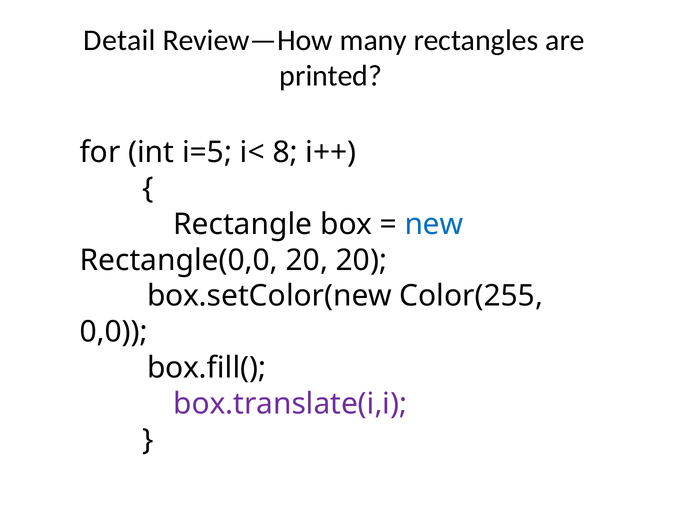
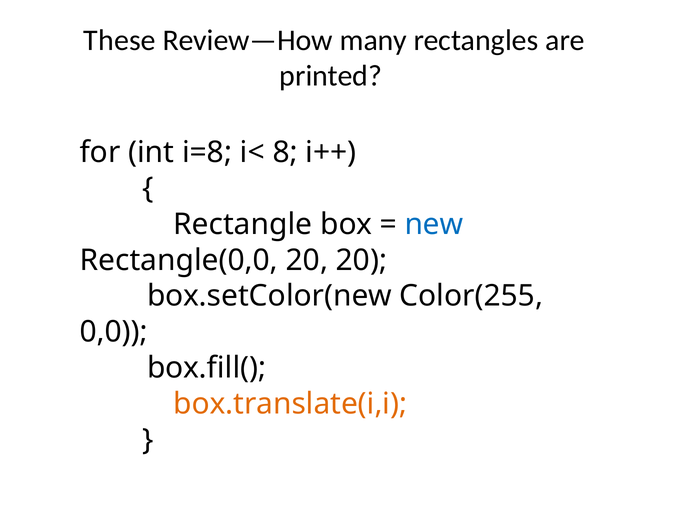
Detail: Detail -> These
i=5: i=5 -> i=8
box.translate(i,i colour: purple -> orange
